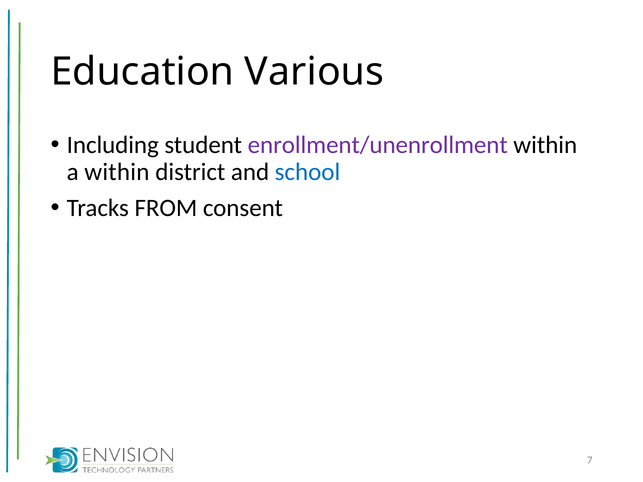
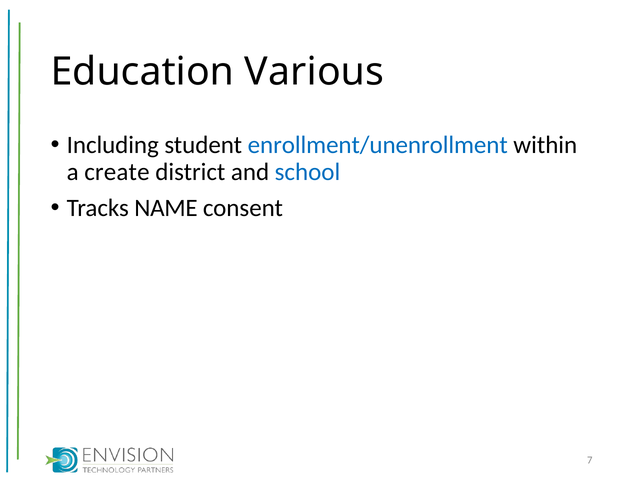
enrollment/unenrollment colour: purple -> blue
a within: within -> create
FROM: FROM -> NAME
